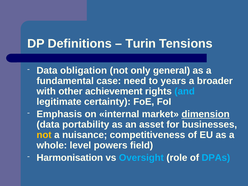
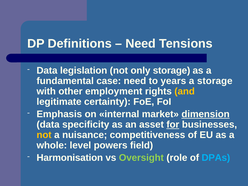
Turin at (141, 44): Turin -> Need
obligation: obligation -> legislation
only general: general -> storage
a broader: broader -> storage
achievement: achievement -> employment
and colour: light blue -> yellow
portability: portability -> specificity
for underline: none -> present
Oversight colour: light blue -> light green
